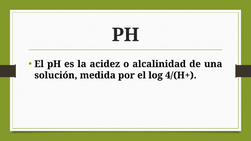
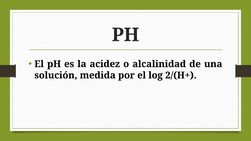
4/(H+: 4/(H+ -> 2/(H+
